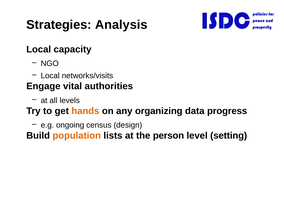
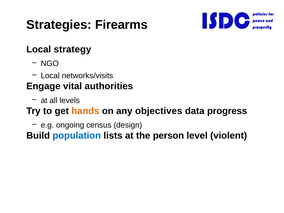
Analysis: Analysis -> Firearms
capacity: capacity -> strategy
organizing: organizing -> objectives
population colour: orange -> blue
setting: setting -> violent
